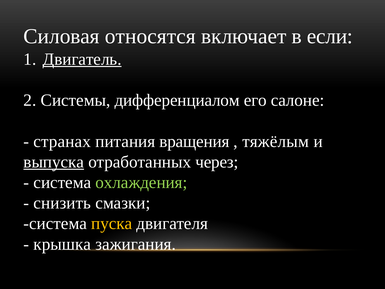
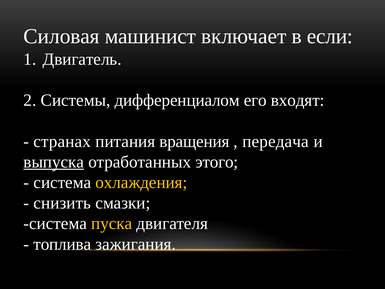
относятся: относятся -> машинист
Двигатель underline: present -> none
салоне: салоне -> входят
тяжёлым: тяжёлым -> передача
через: через -> этого
охлаждения colour: light green -> yellow
крышка: крышка -> топлива
